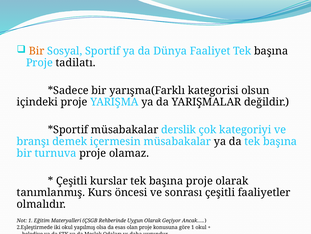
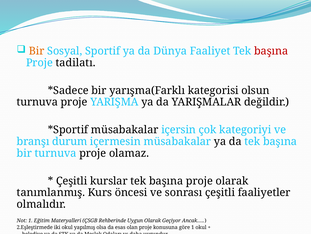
başına at (271, 51) colour: black -> red
içindeki at (37, 102): içindeki -> turnuva
derslik: derslik -> içersin
demek: demek -> durum
